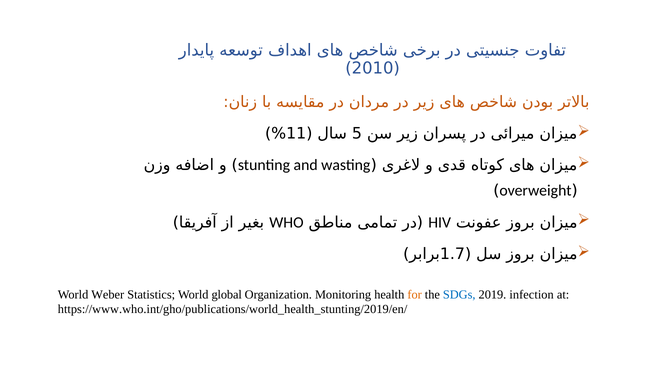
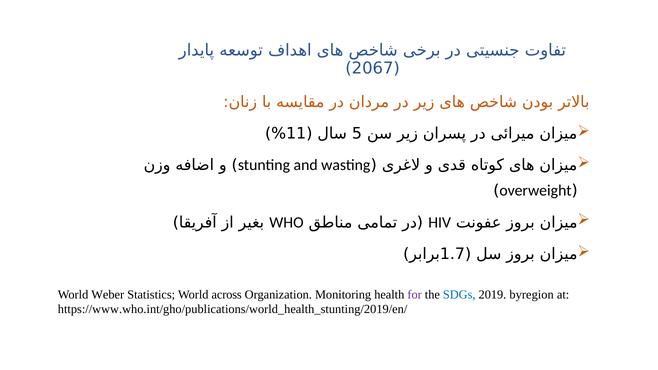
2010: 2010 -> 2067
global: global -> across
for colour: orange -> purple
infection: infection -> byregion
